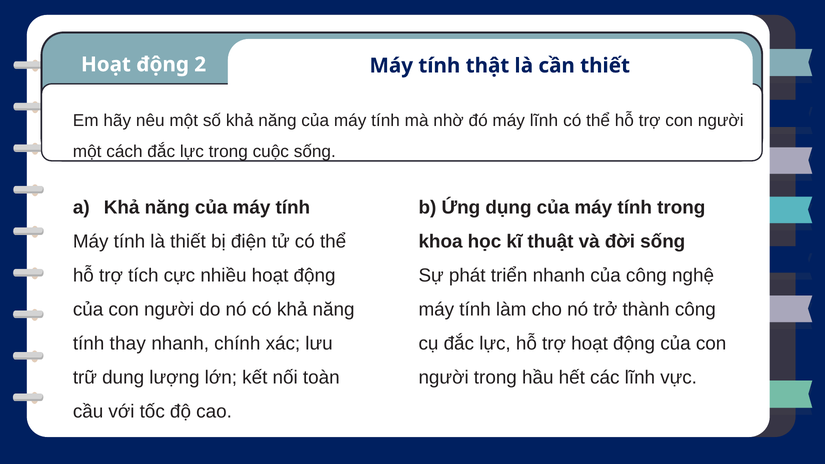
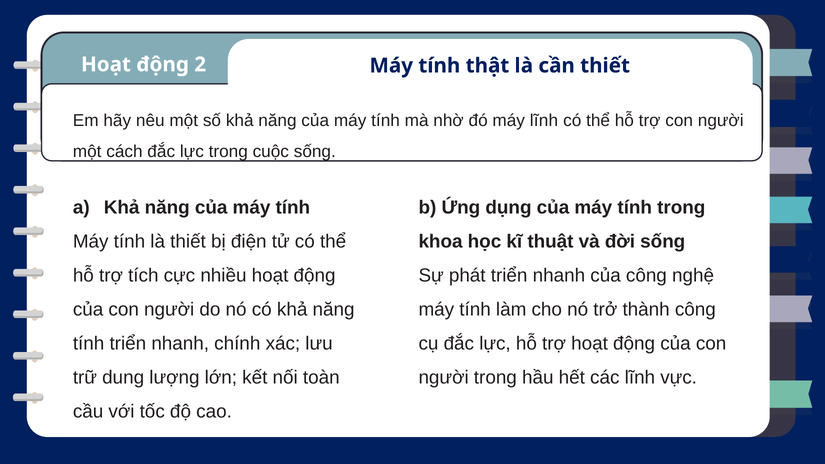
tính thay: thay -> triển
